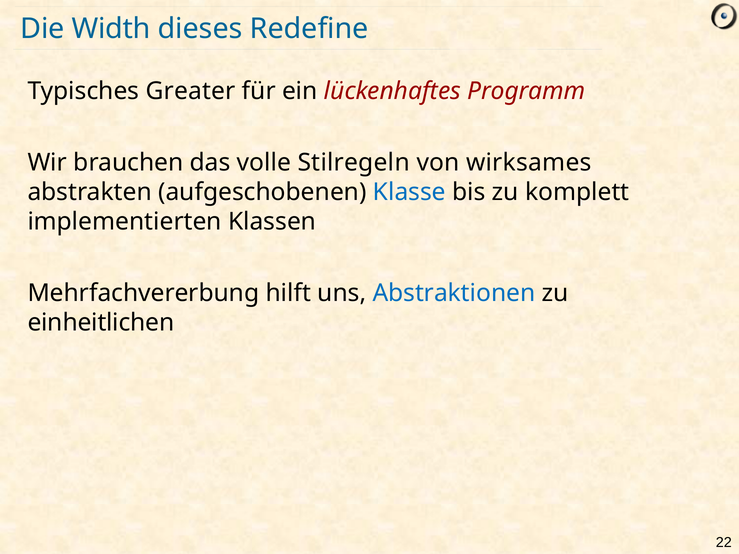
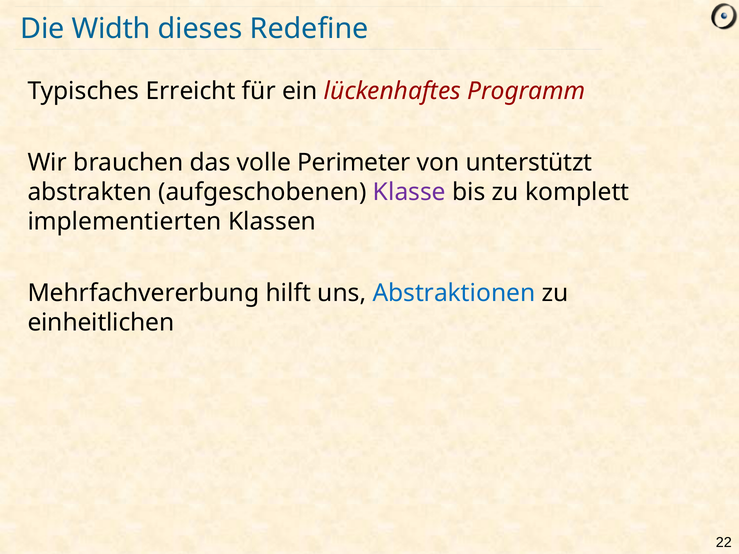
Greater: Greater -> Erreicht
Stilregeln: Stilregeln -> Perimeter
wirksames: wirksames -> unterstützt
Klasse colour: blue -> purple
